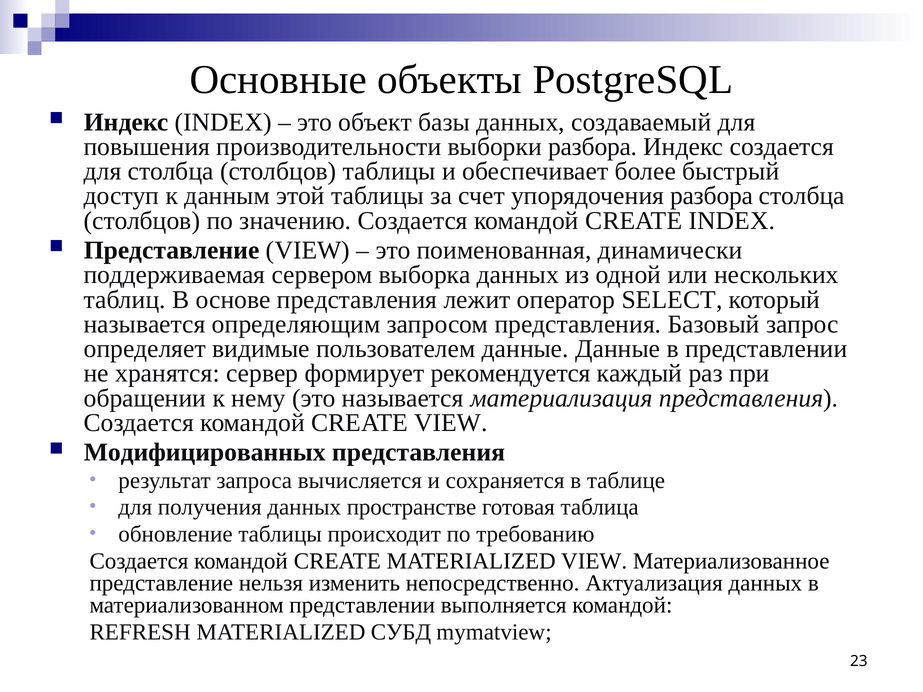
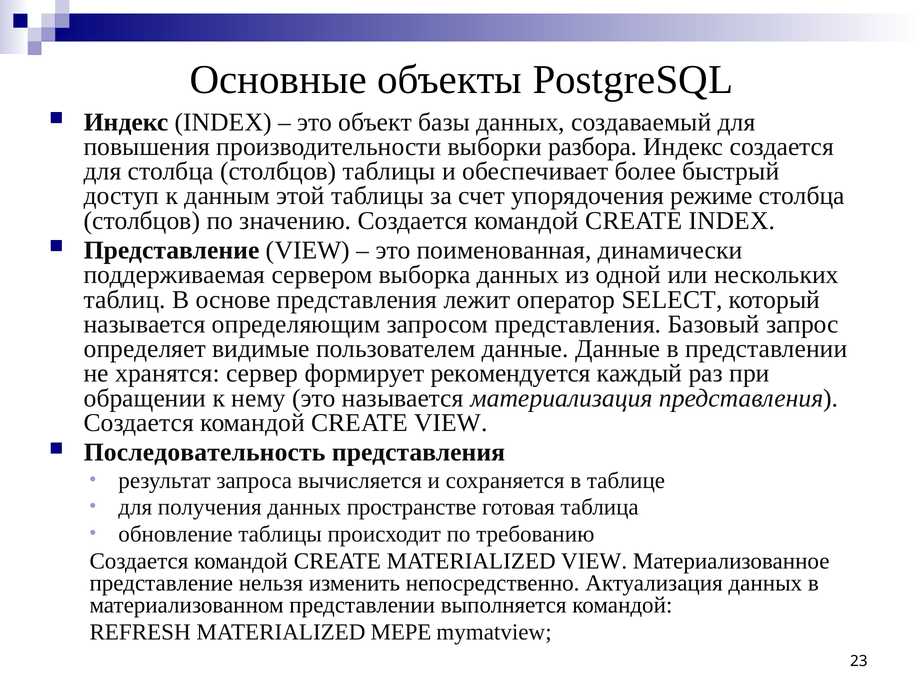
упорядочения разбора: разбора -> режиме
Модифицированных: Модифицированных -> Последовательность
СУБД: СУБД -> МЕРЕ
